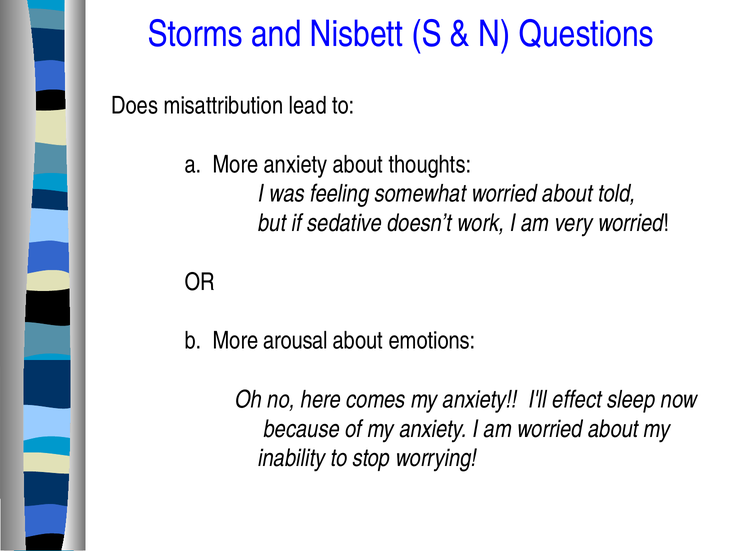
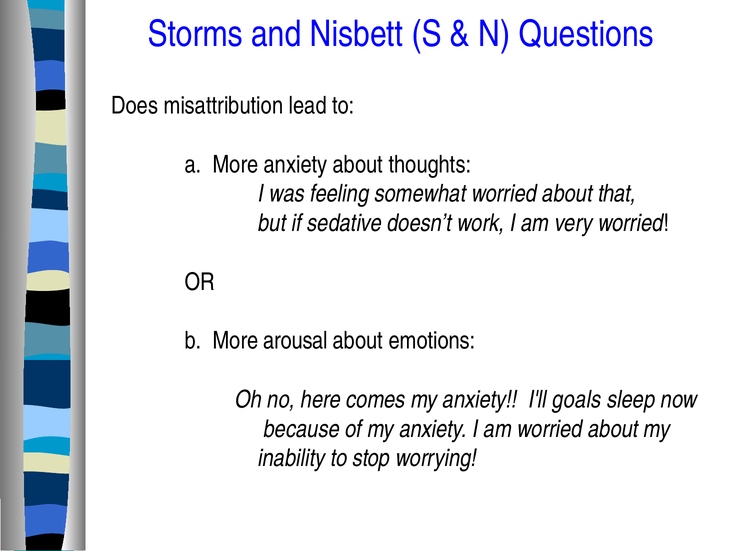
told: told -> that
effect: effect -> goals
